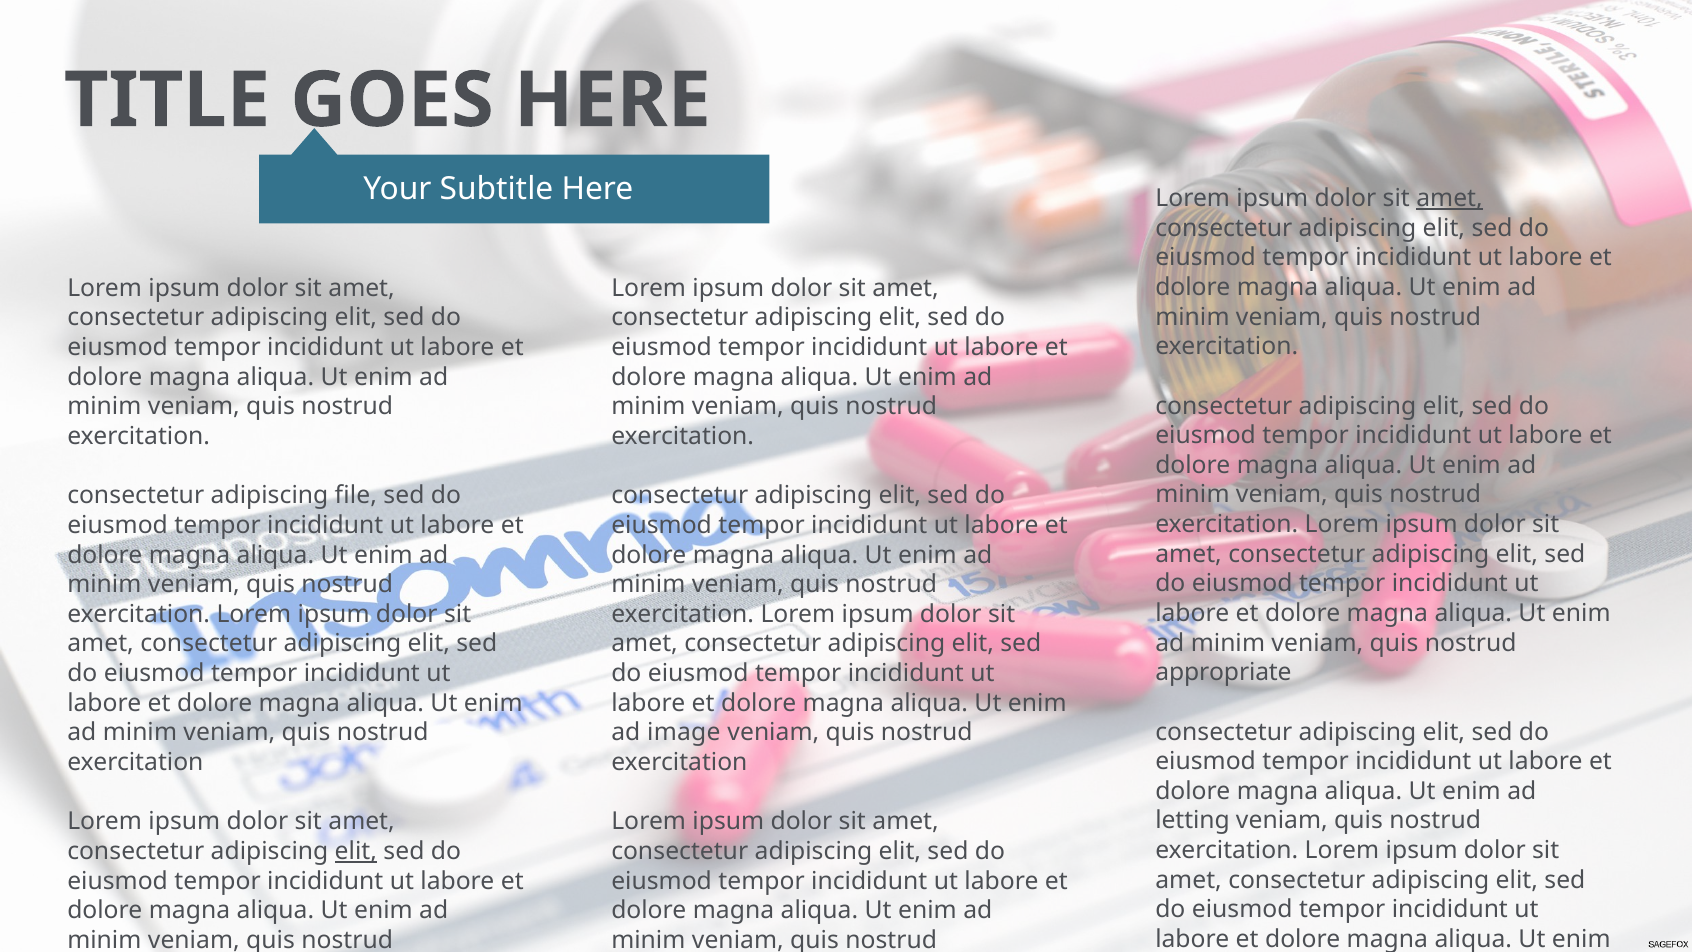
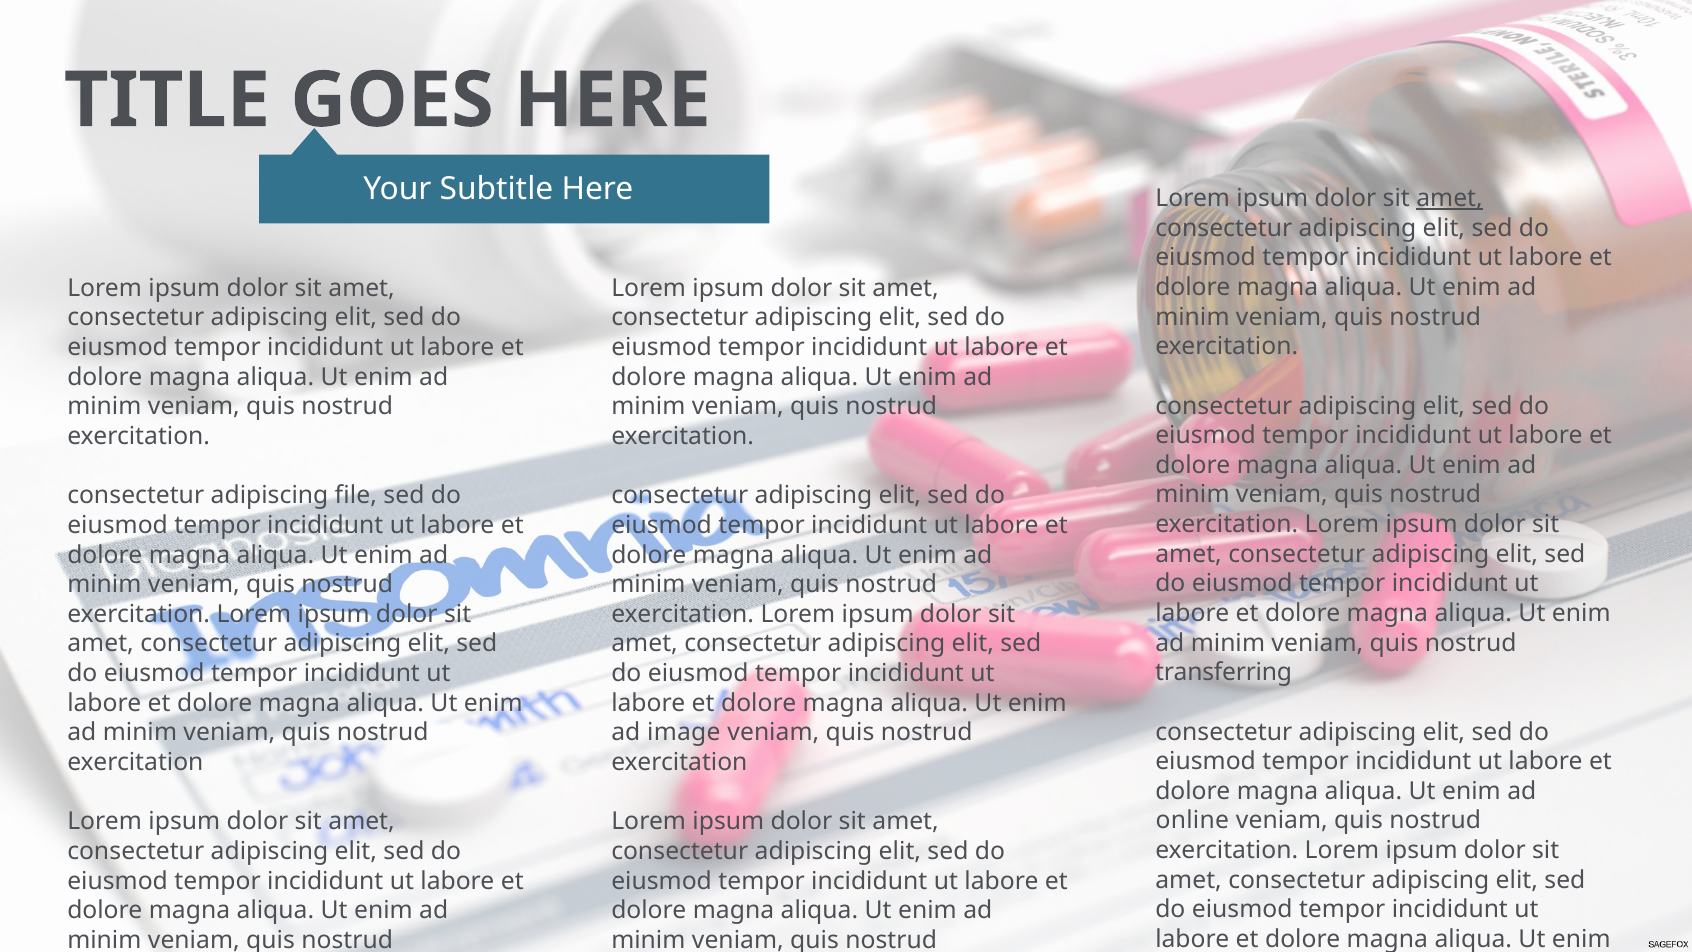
appropriate: appropriate -> transferring
letting: letting -> online
elit at (356, 851) underline: present -> none
